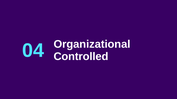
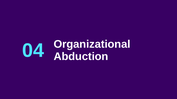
Controlled: Controlled -> Abduction
